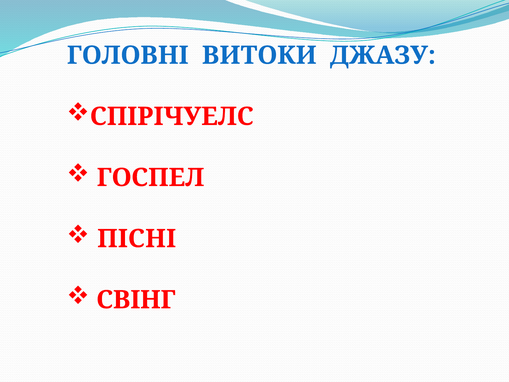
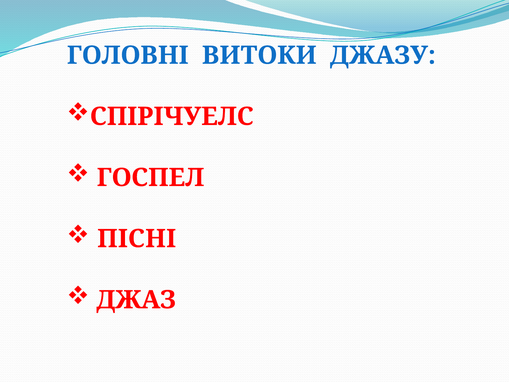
СВІНГ: СВІНГ -> ДЖАЗ
